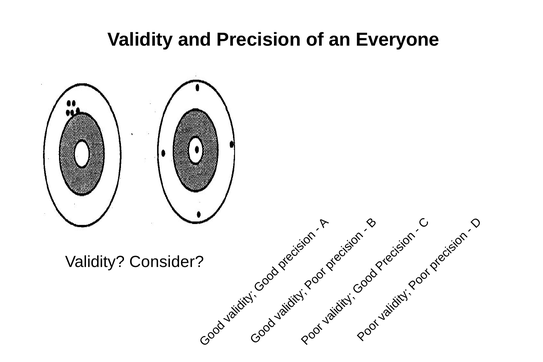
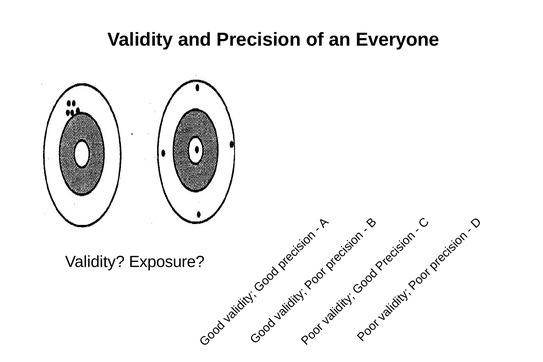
Consider: Consider -> Exposure
